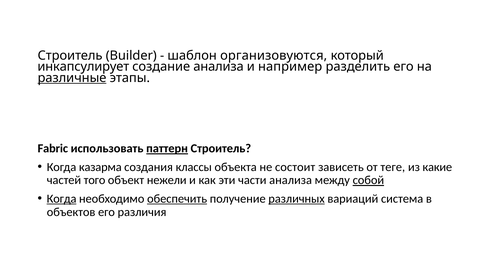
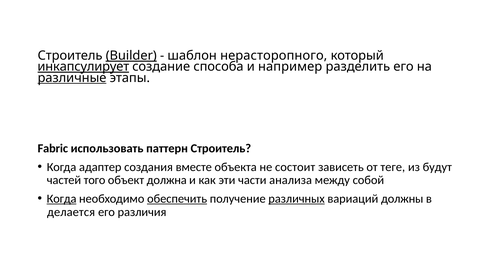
Builder underline: none -> present
организовуются: организовуются -> нерасторопного
инкапсулирует underline: none -> present
создание анализа: анализа -> способа
паттерн underline: present -> none
казарма: казарма -> адаптер
классы: классы -> вместе
какие: какие -> будут
нежели: нежели -> должна
собой underline: present -> none
система: система -> должны
объектов: объектов -> делается
